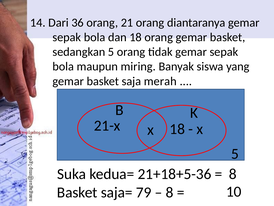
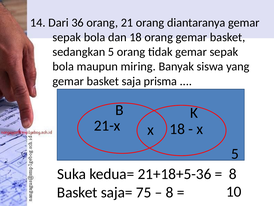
merah: merah -> prisma
79: 79 -> 75
